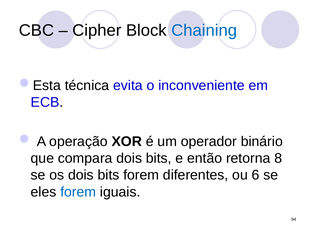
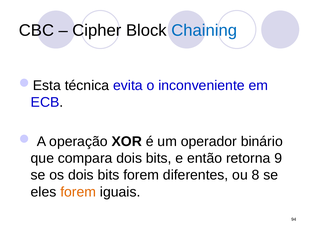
8: 8 -> 9
6: 6 -> 8
forem at (78, 192) colour: blue -> orange
